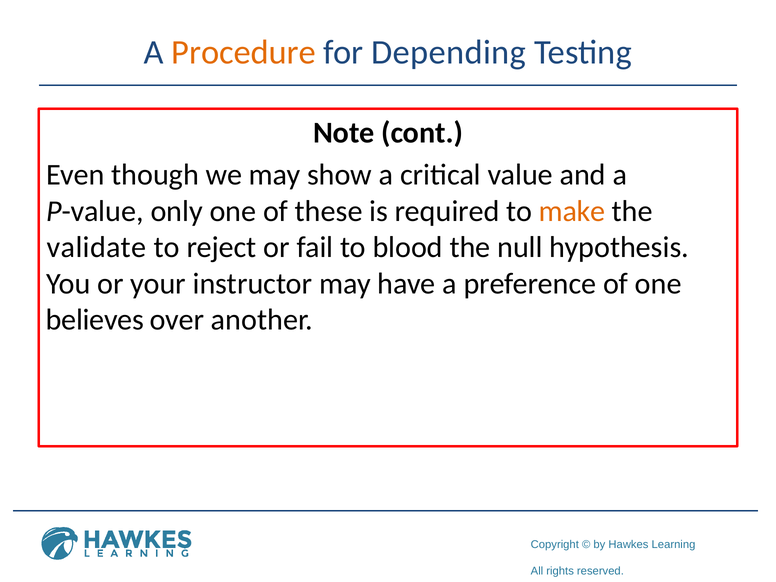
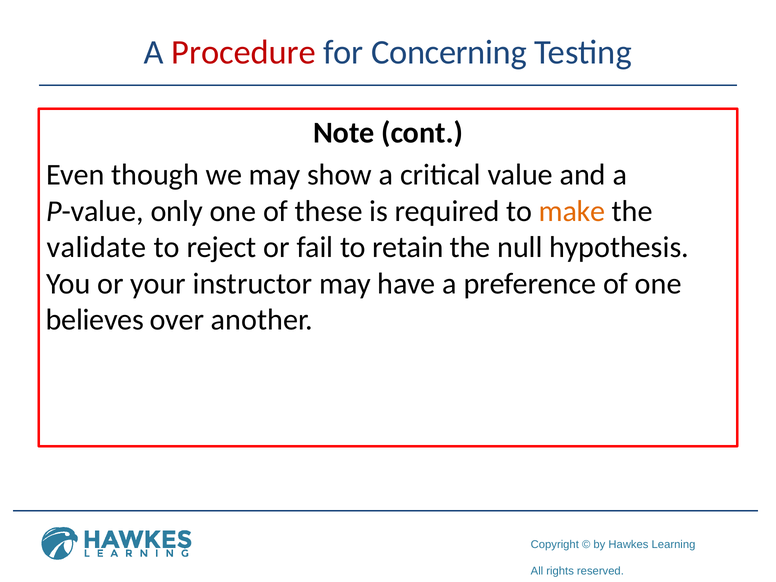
Procedure colour: orange -> red
Depending: Depending -> Concerning
blood: blood -> retain
